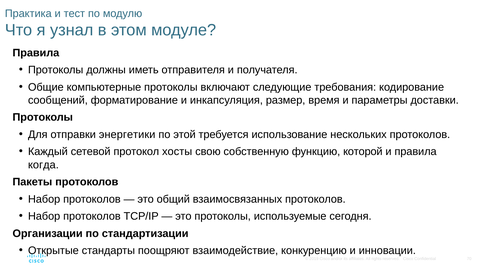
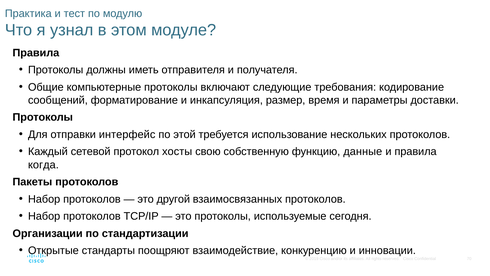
энергетики: энергетики -> интерфейс
которой: которой -> данные
общий: общий -> другой
